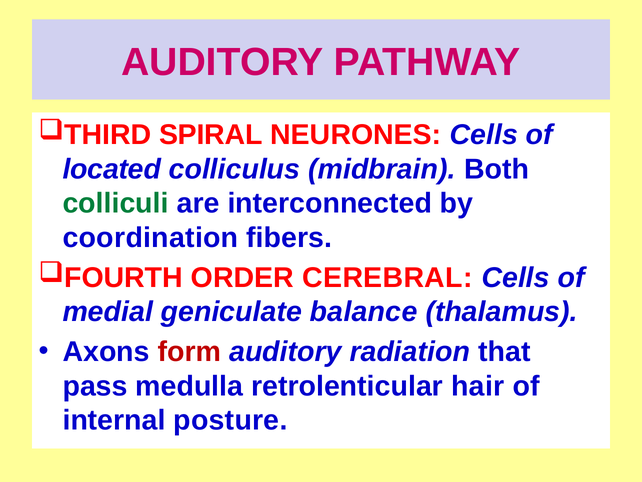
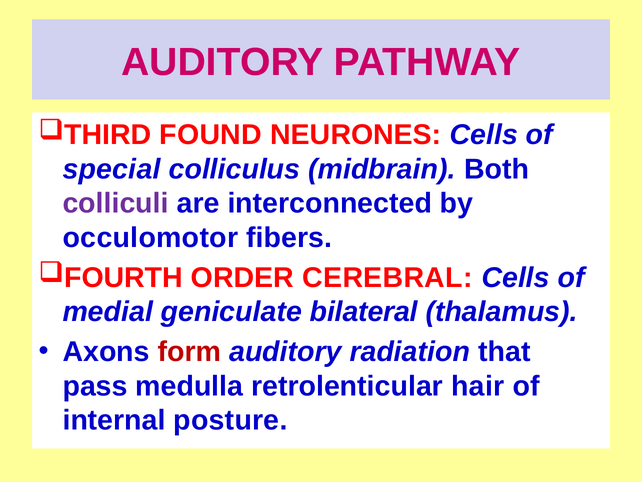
SPIRAL: SPIRAL -> FOUND
located: located -> special
colliculi colour: green -> purple
coordination: coordination -> occulomotor
balance: balance -> bilateral
